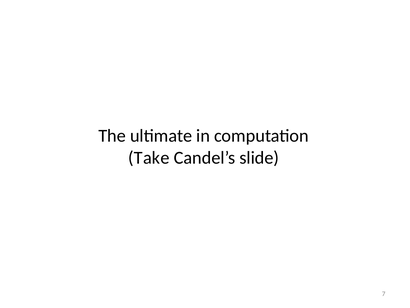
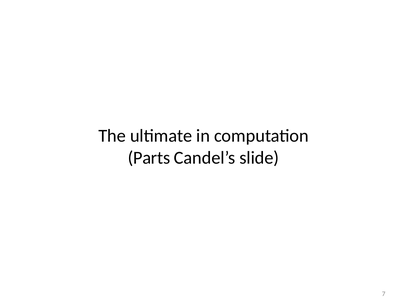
Take: Take -> Parts
